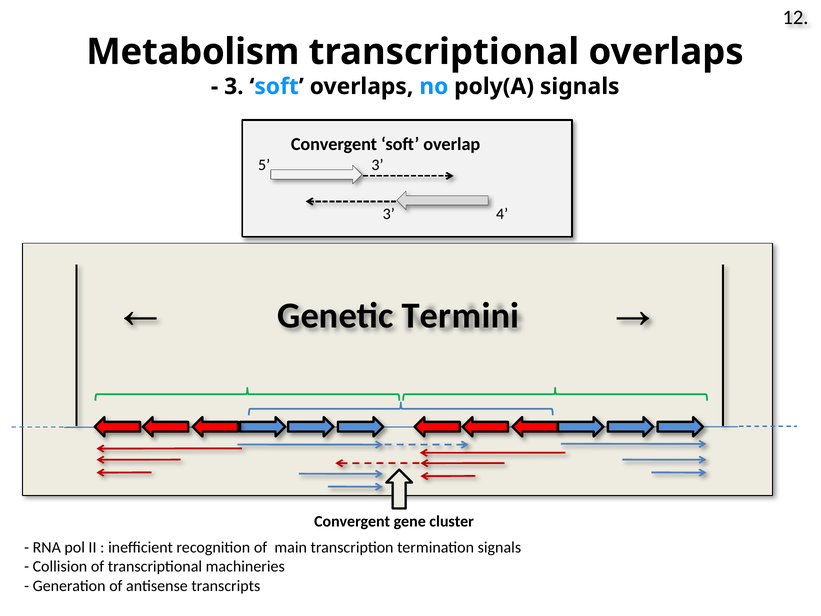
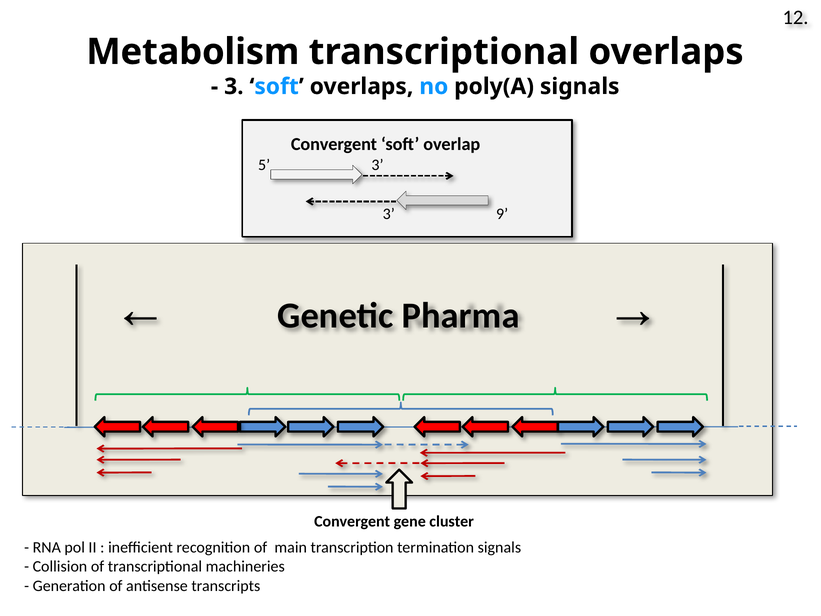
4: 4 -> 9
Termini: Termini -> Pharma
